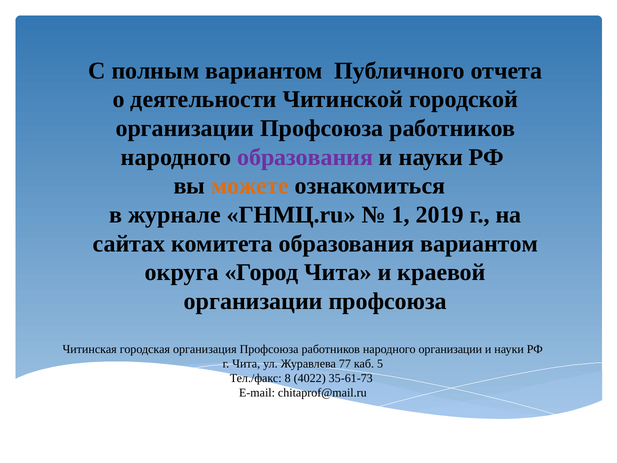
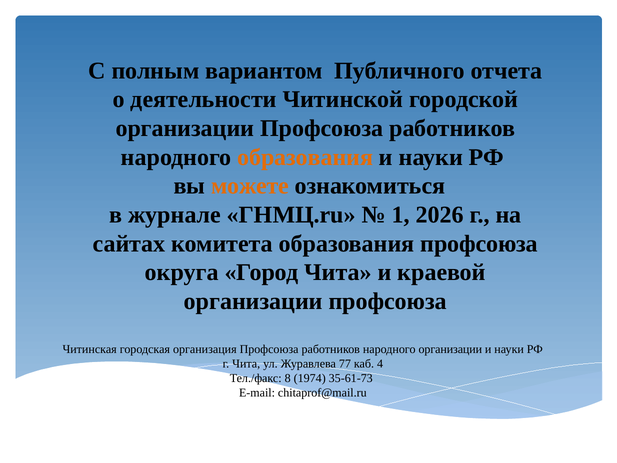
образования at (305, 157) colour: purple -> orange
2019: 2019 -> 2026
образования вариантом: вариантом -> профсоюза
5: 5 -> 4
4022: 4022 -> 1974
